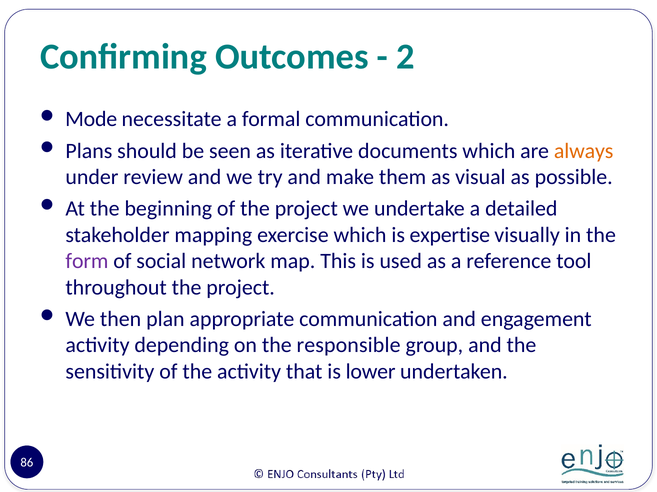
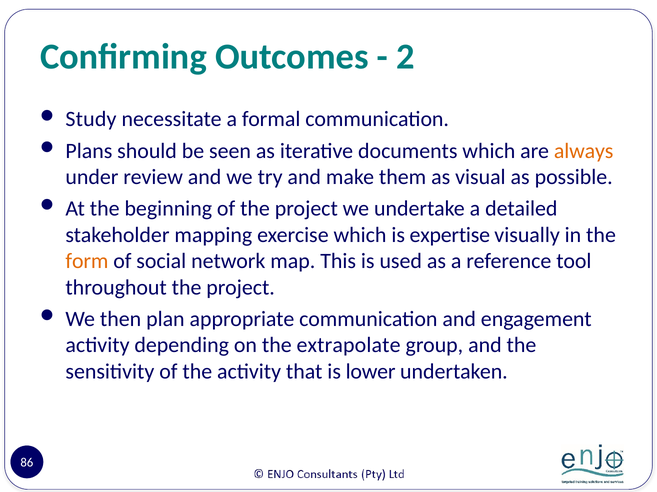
Mode: Mode -> Study
form colour: purple -> orange
responsible: responsible -> extrapolate
